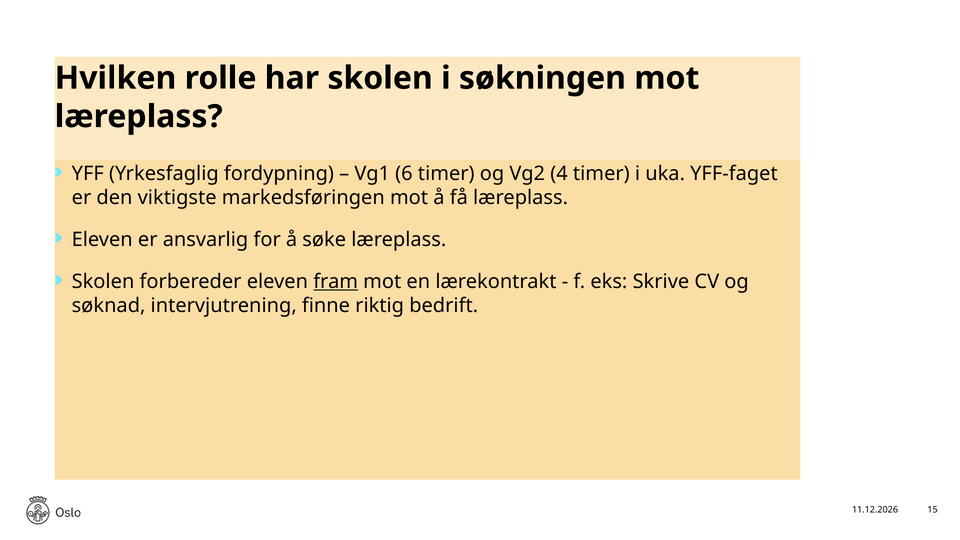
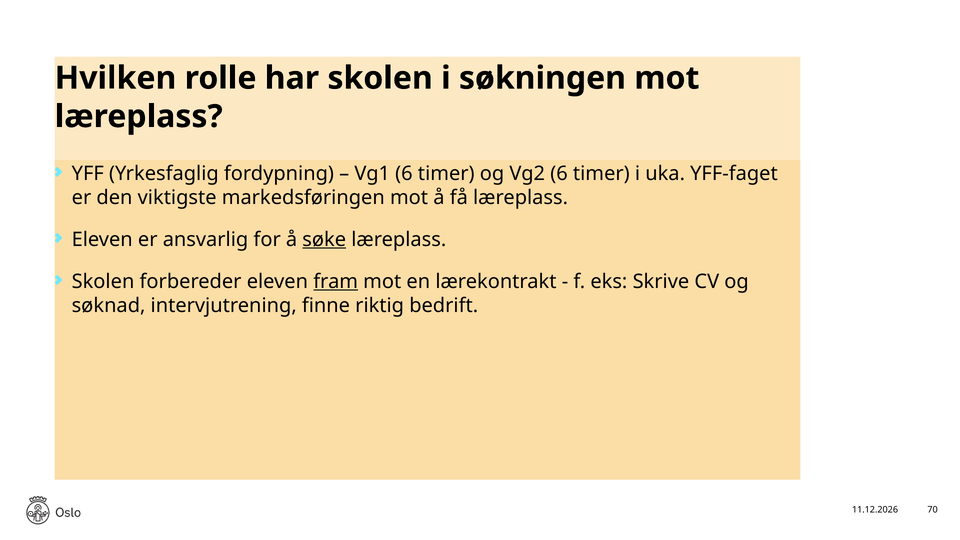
Vg2 4: 4 -> 6
søke underline: none -> present
15: 15 -> 70
